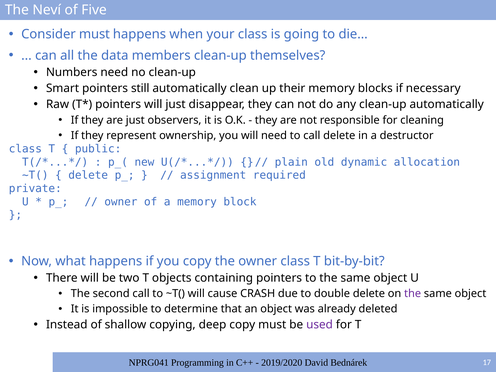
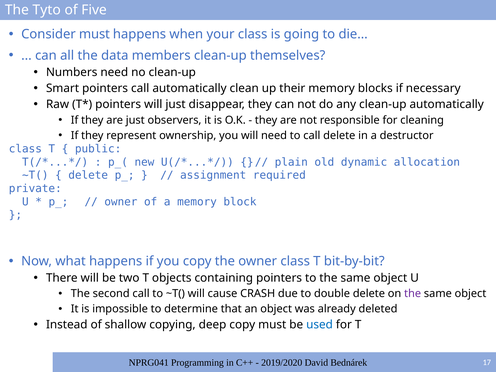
Neví: Neví -> Tyto
pointers still: still -> call
used colour: purple -> blue
